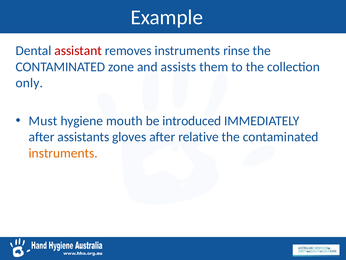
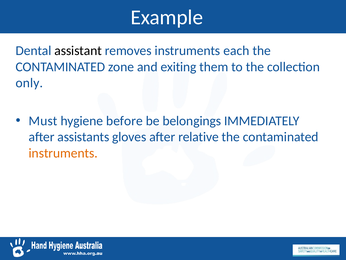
assistant colour: red -> black
rinse: rinse -> each
assists: assists -> exiting
mouth: mouth -> before
introduced: introduced -> belongings
